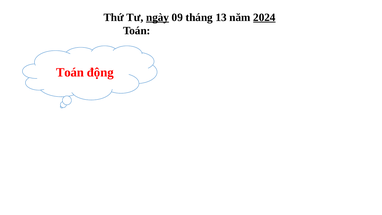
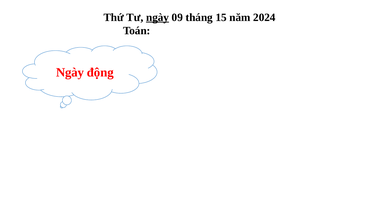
13: 13 -> 15
2024 underline: present -> none
Toán at (70, 72): Toán -> Ngày
